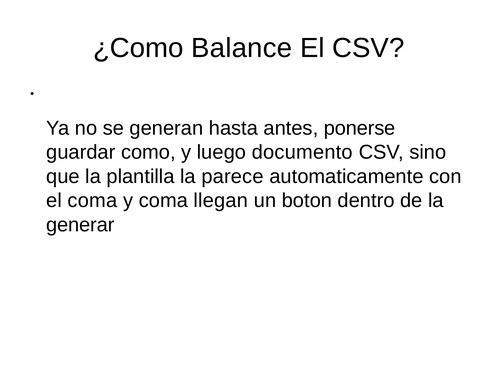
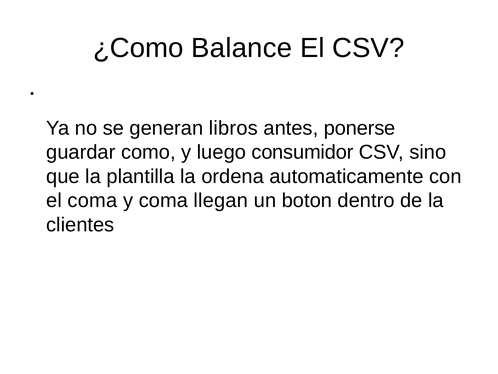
hasta: hasta -> libros
documento: documento -> consumidor
parece: parece -> ordena
generar: generar -> clientes
